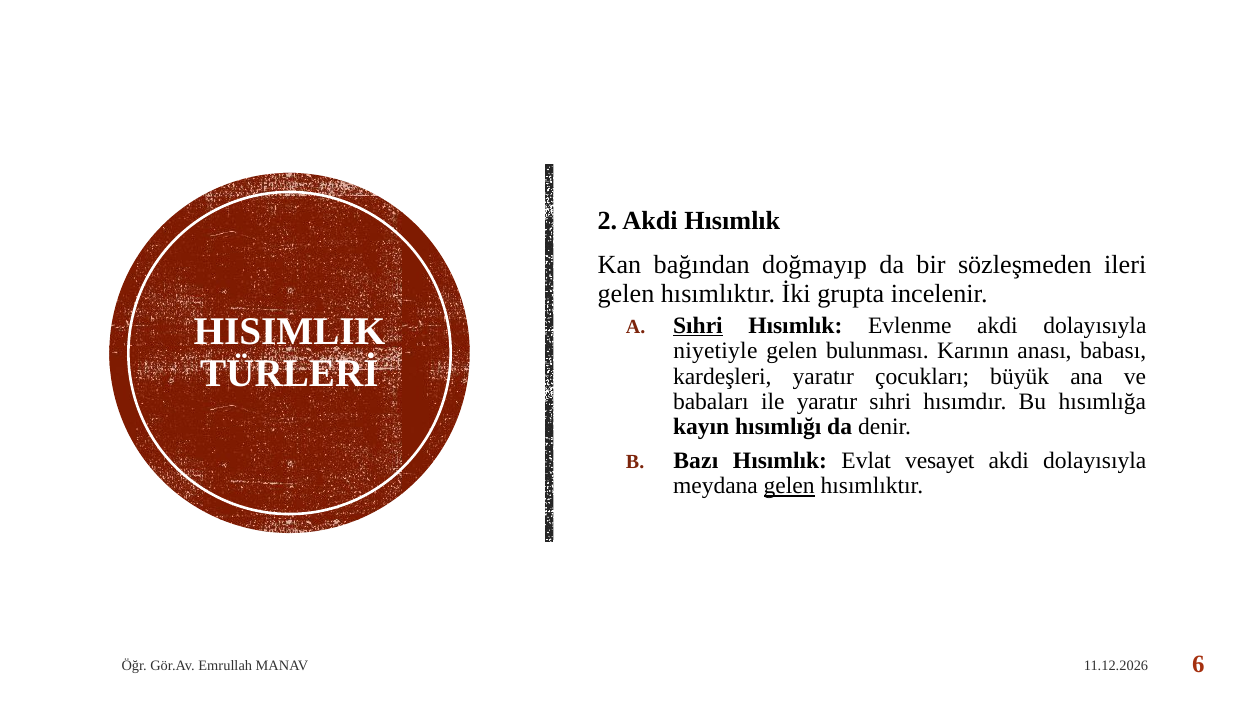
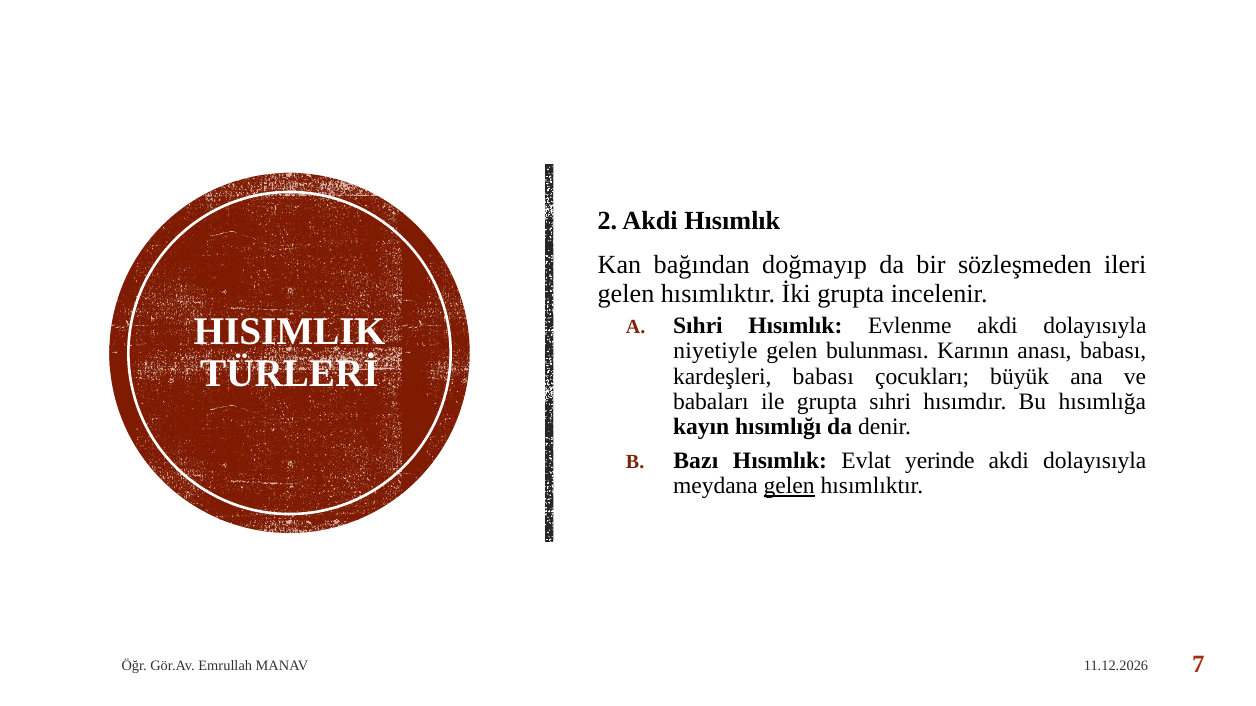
Sıhri at (698, 326) underline: present -> none
kardeşleri yaratır: yaratır -> babası
ile yaratır: yaratır -> grupta
vesayet: vesayet -> yerinde
6: 6 -> 7
